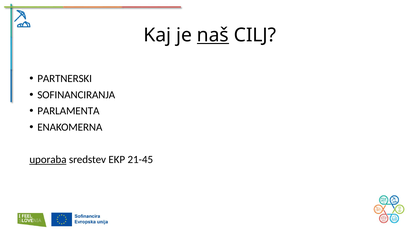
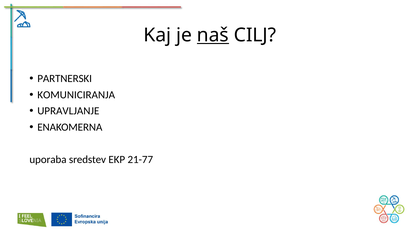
SOFINANCIRANJA: SOFINANCIRANJA -> KOMUNICIRANJA
PARLAMENTA: PARLAMENTA -> UPRAVLJANJE
uporaba underline: present -> none
21-45: 21-45 -> 21-77
